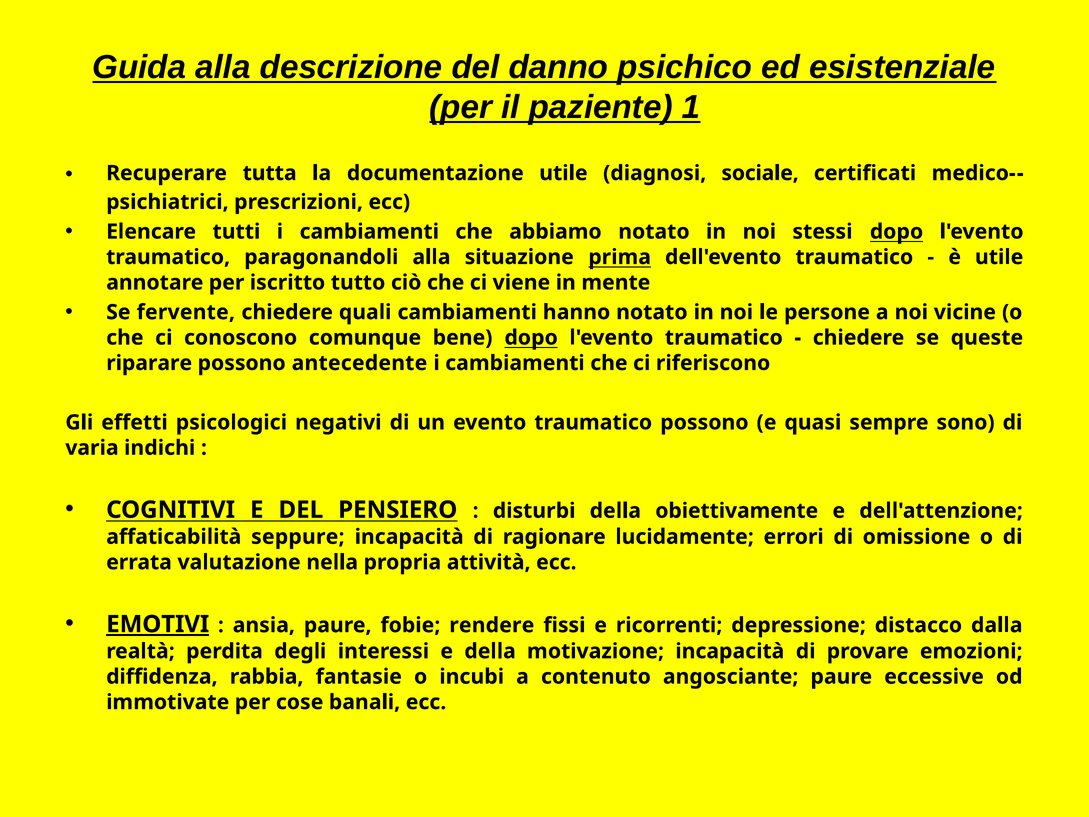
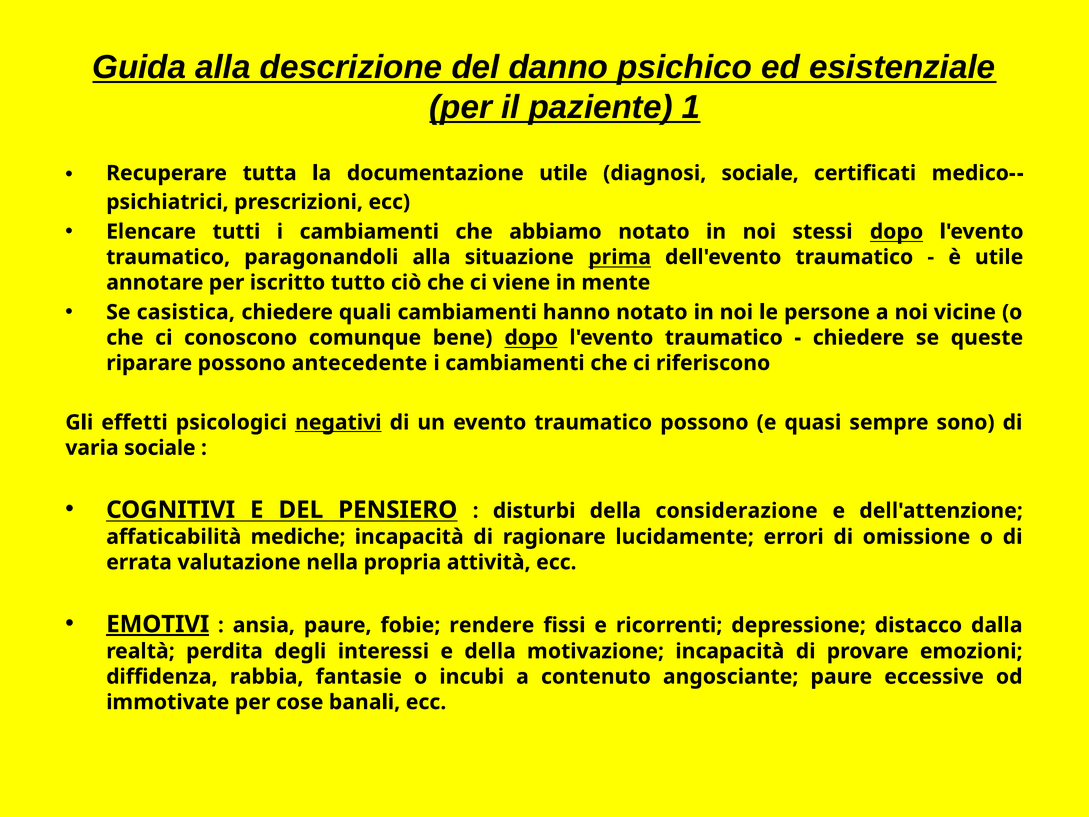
fervente: fervente -> casistica
negativi underline: none -> present
varia indichi: indichi -> sociale
obiettivamente: obiettivamente -> considerazione
seppure: seppure -> mediche
